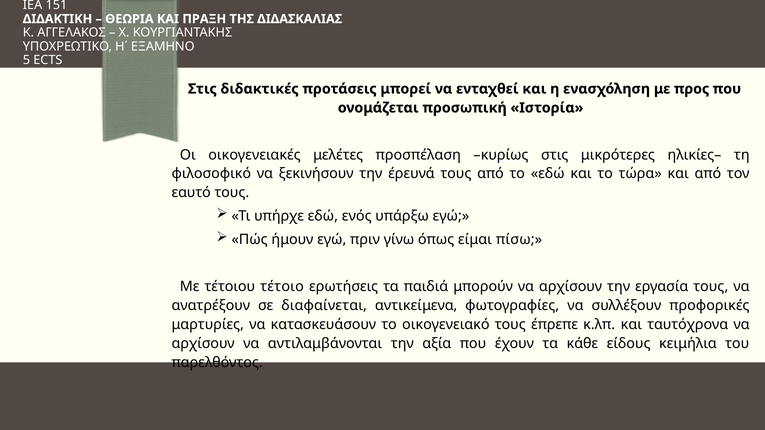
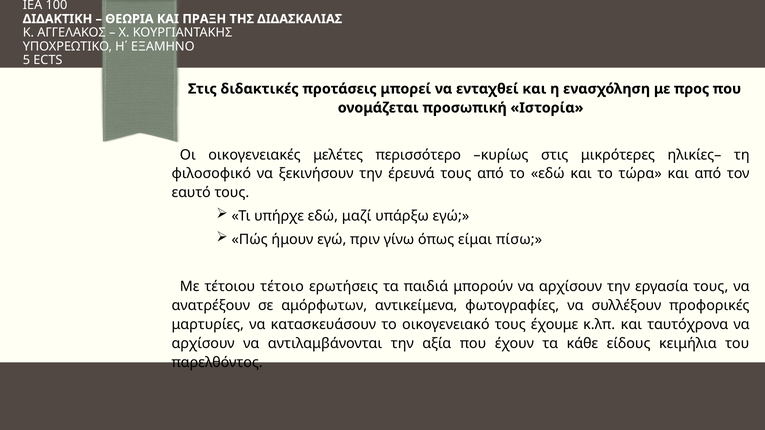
151: 151 -> 100
προσπέλαση: προσπέλαση -> περισσότερο
ενός: ενός -> μαζί
διαφαίνεται: διαφαίνεται -> αμόρφωτων
έπρεπε: έπρεπε -> έχουμε
